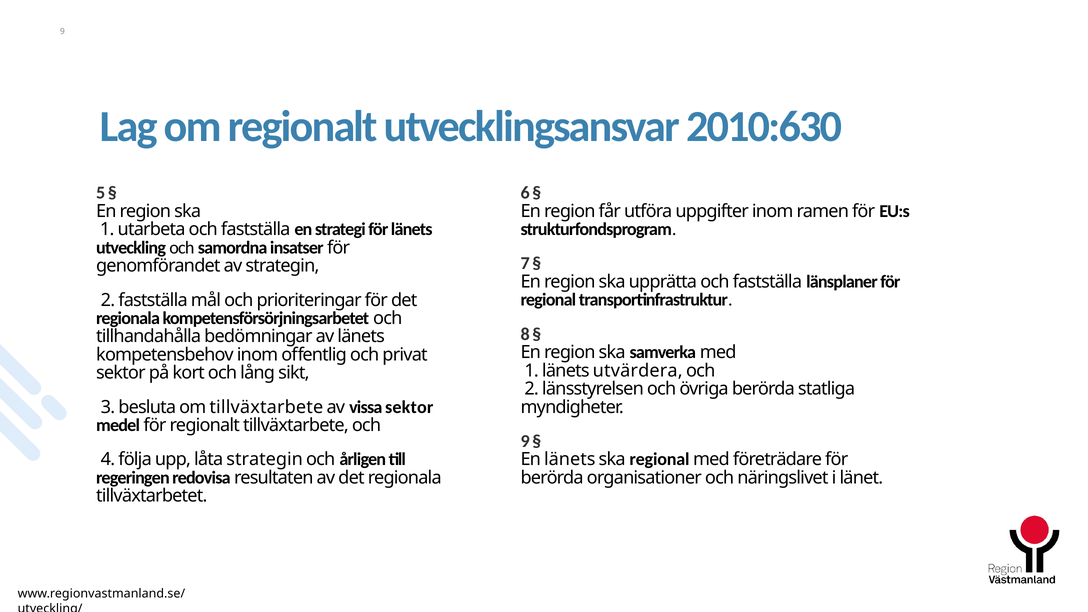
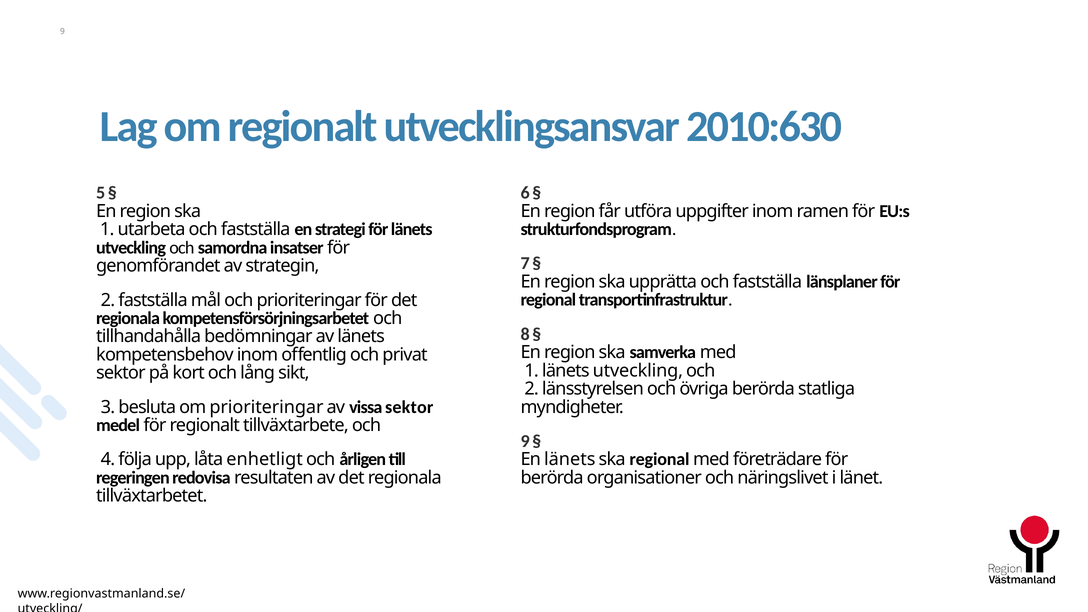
1 länets utvärdera: utvärdera -> utveckling
om tillväxtarbete: tillväxtarbete -> prioriteringar
låta strategin: strategin -> enhetligt
